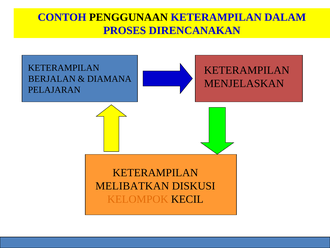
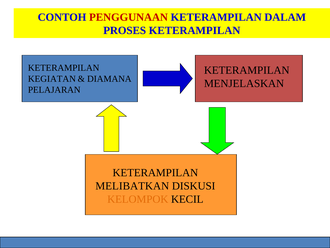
PENGGUNAAN colour: black -> red
PROSES DIRENCANAKAN: DIRENCANAKAN -> KETERAMPILAN
BERJALAN: BERJALAN -> KEGIATAN
